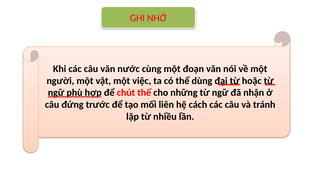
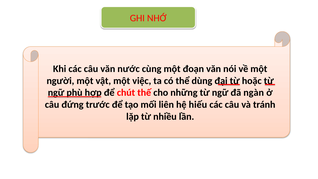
nhận: nhận -> ngàn
cách: cách -> hiếu
